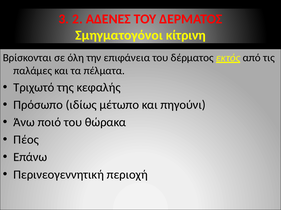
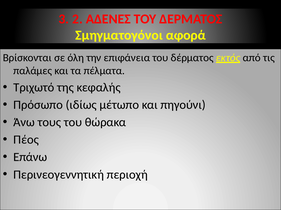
κίτρινη: κίτρινη -> αφορά
ποιό: ποιό -> τους
